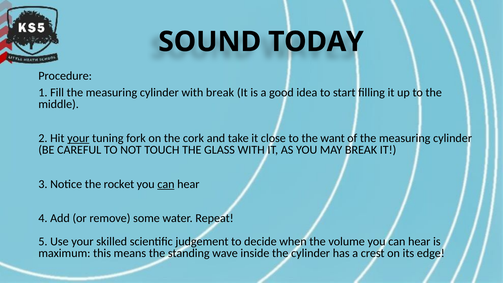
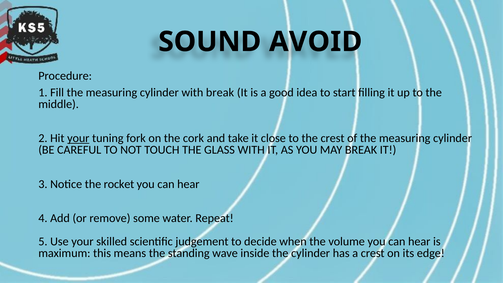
TODAY: TODAY -> AVOID
the want: want -> crest
can at (166, 184) underline: present -> none
